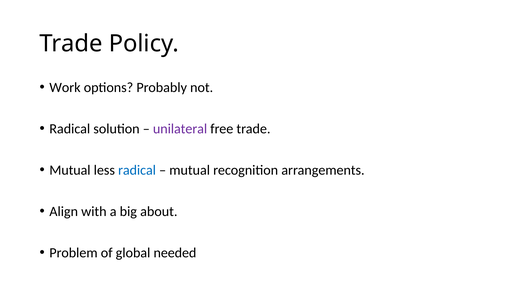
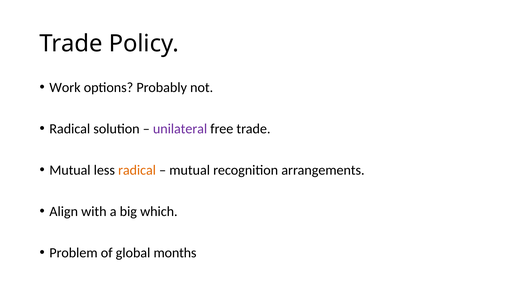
radical at (137, 170) colour: blue -> orange
about: about -> which
needed: needed -> months
